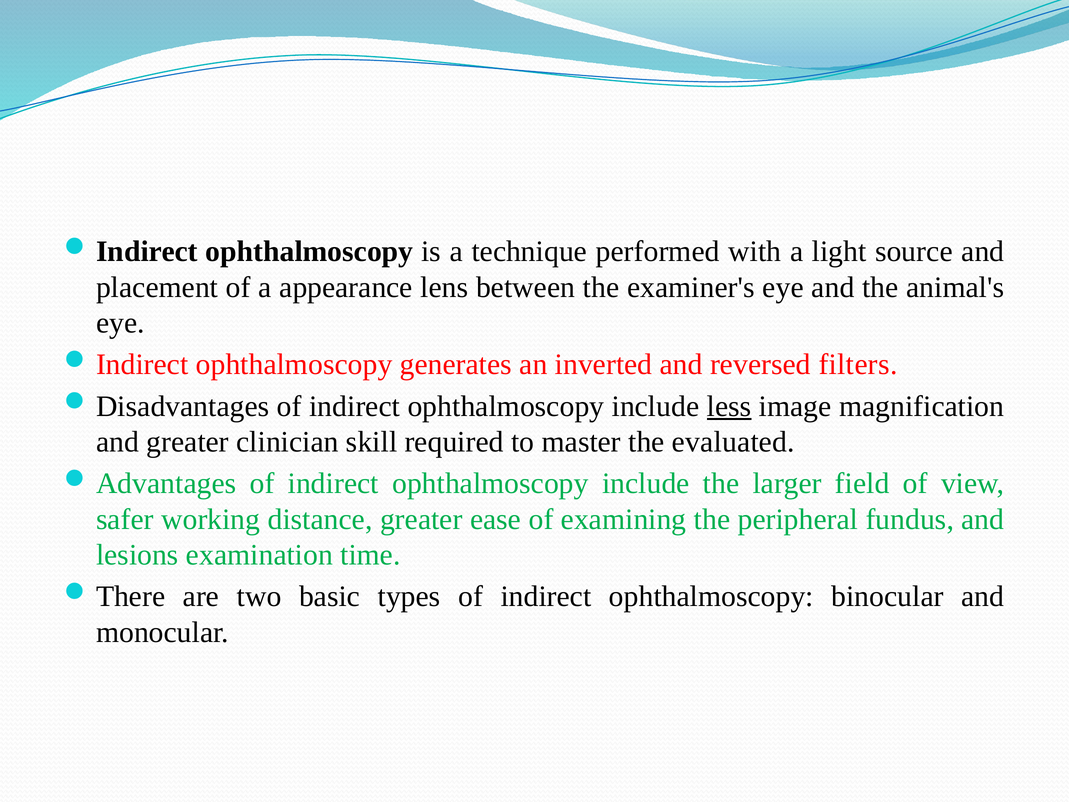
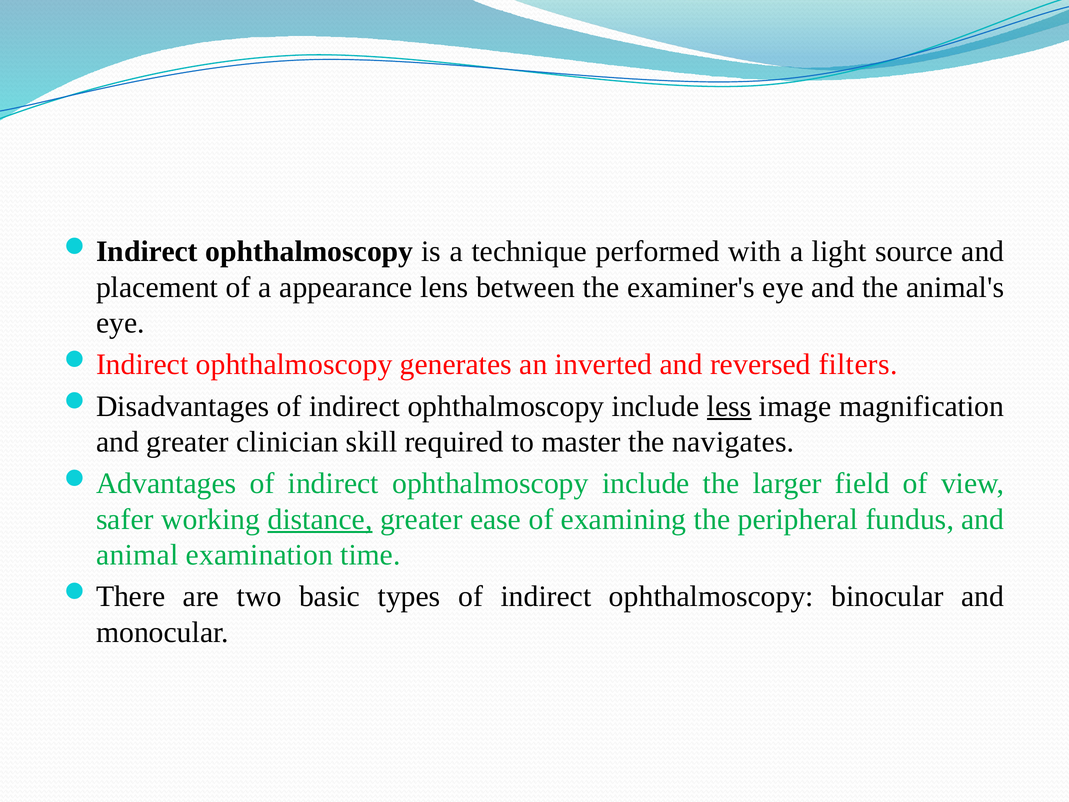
evaluated: evaluated -> navigates
distance underline: none -> present
lesions: lesions -> animal
